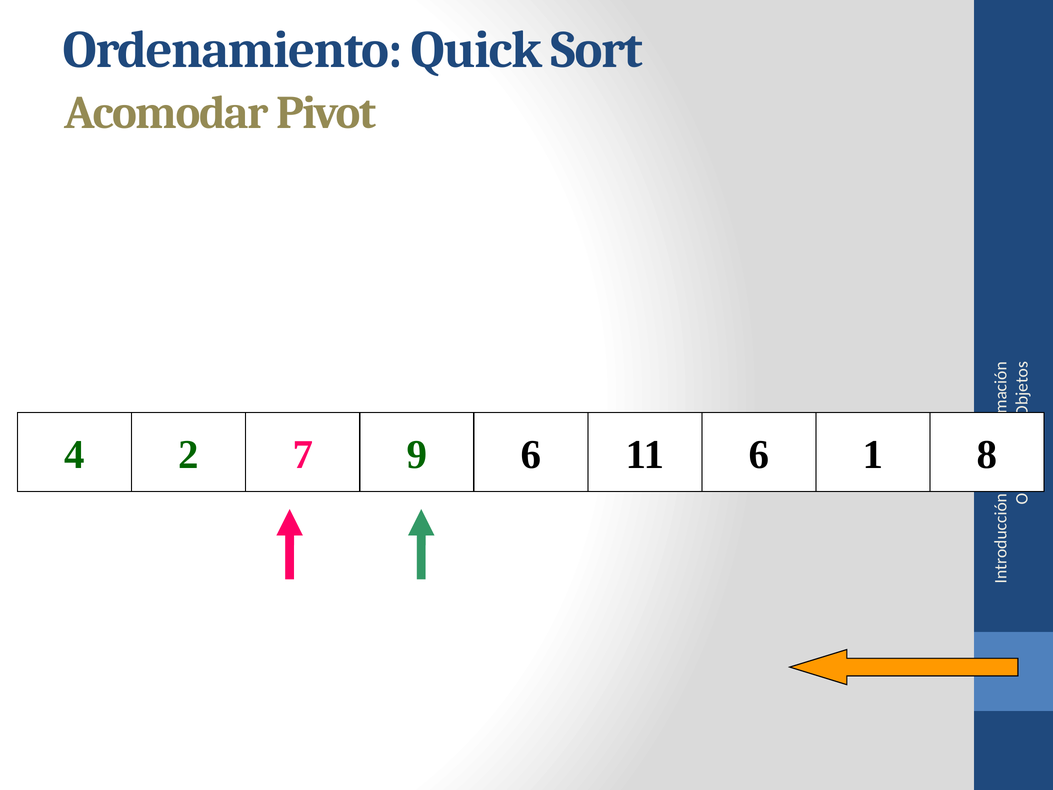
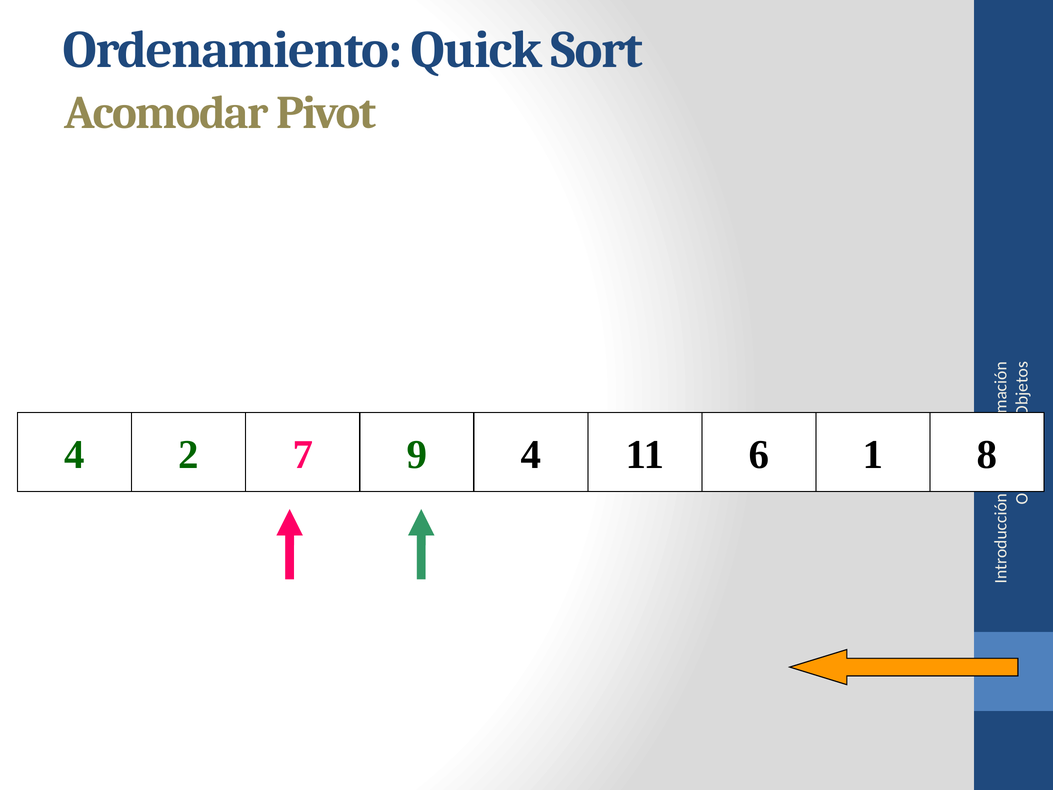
9 6: 6 -> 4
